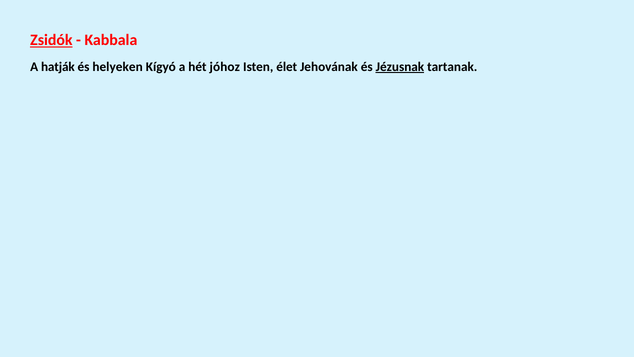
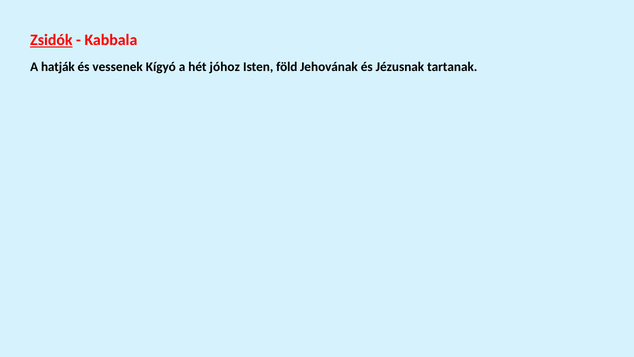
helyeken: helyeken -> vessenek
élet: élet -> föld
Jézusnak underline: present -> none
